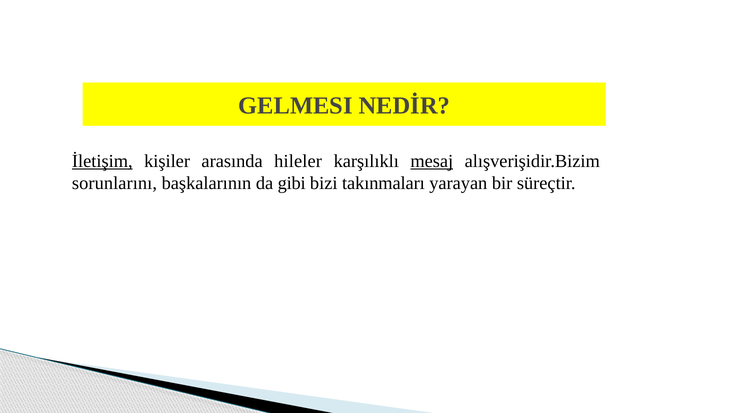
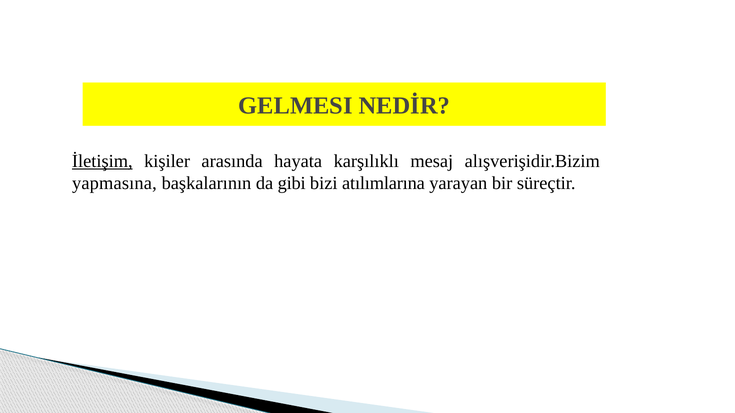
hileler: hileler -> hayata
mesaj underline: present -> none
sorunlarını: sorunlarını -> yapmasına
takınmaları: takınmaları -> atılımlarına
